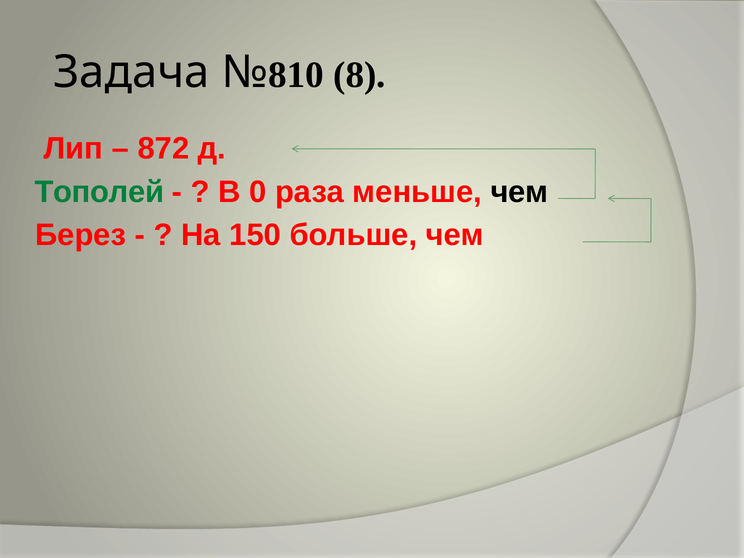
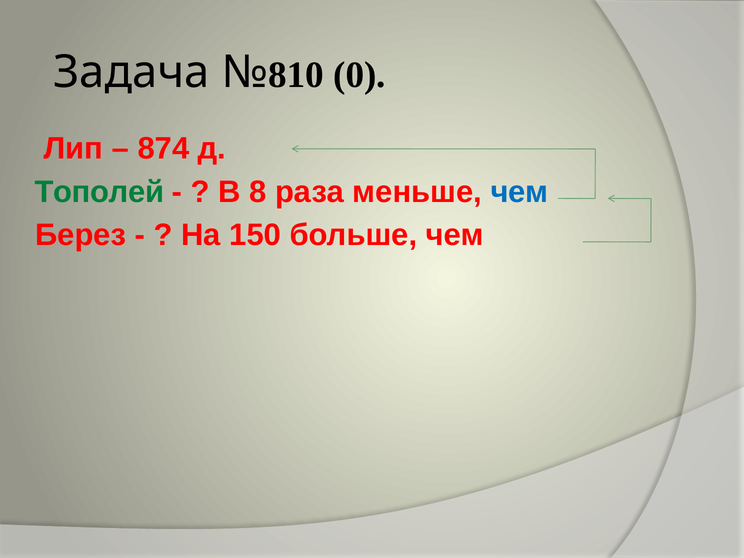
8: 8 -> 0
872: 872 -> 874
0: 0 -> 8
чем at (519, 192) colour: black -> blue
